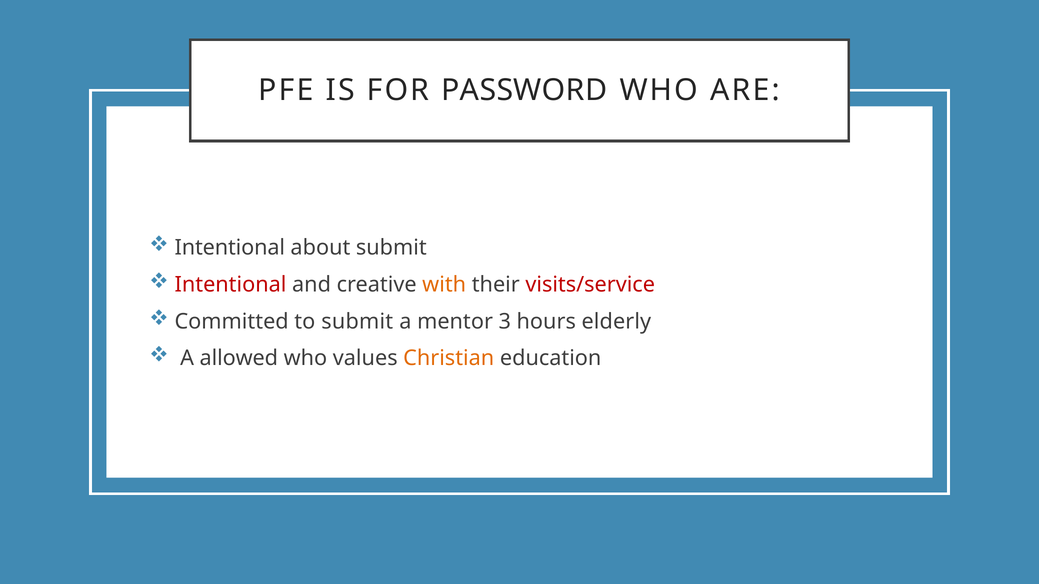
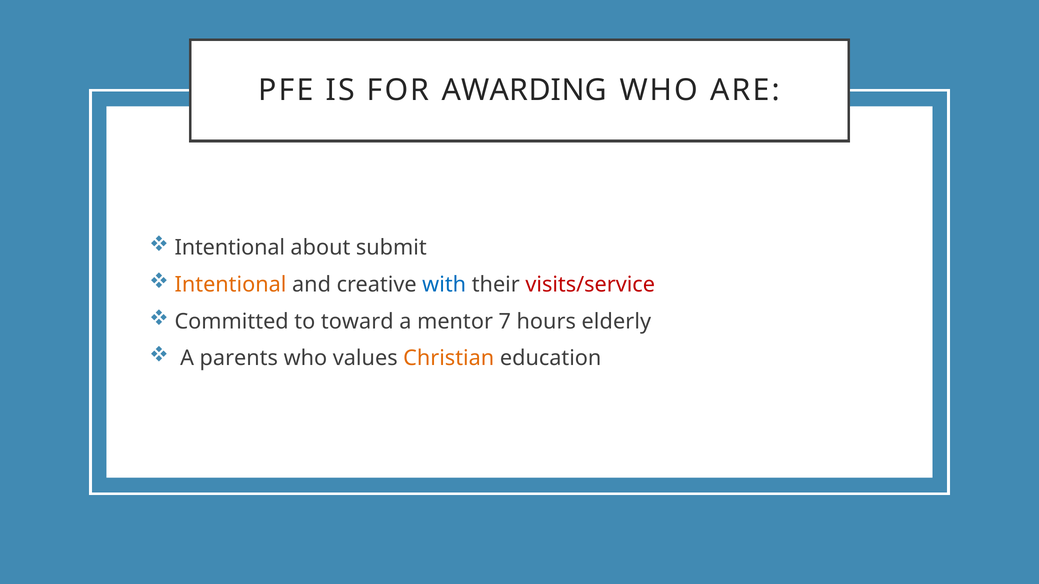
PASSWORD: PASSWORD -> AWARDING
Intentional at (230, 285) colour: red -> orange
with colour: orange -> blue
to submit: submit -> toward
3: 3 -> 7
allowed: allowed -> parents
